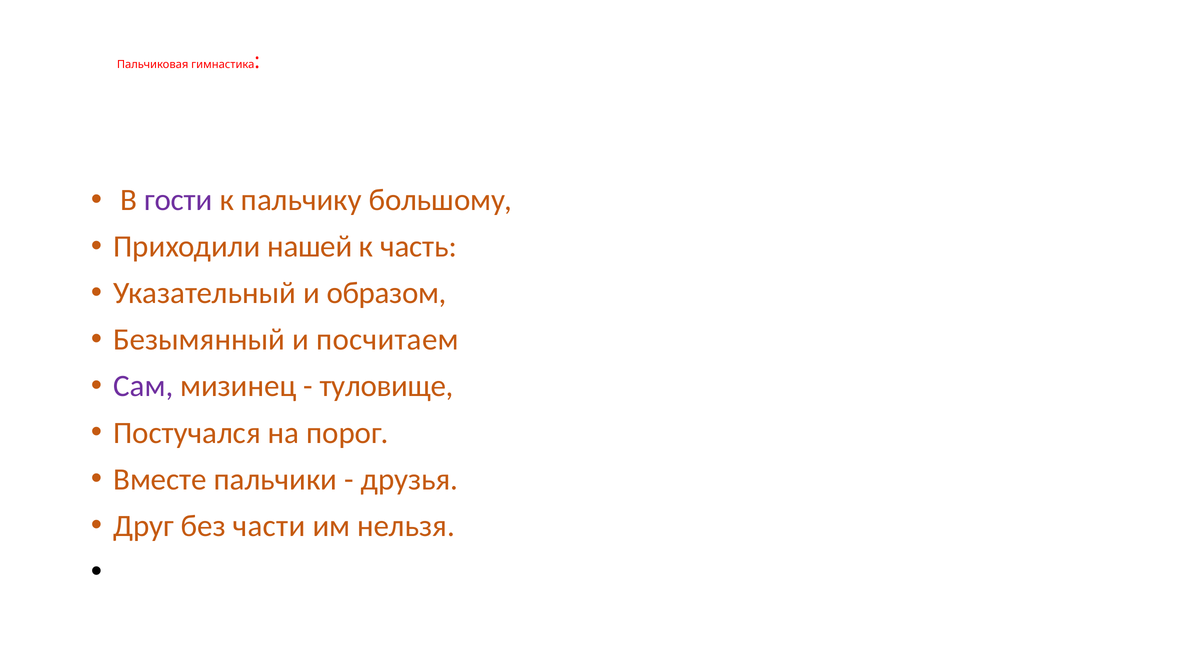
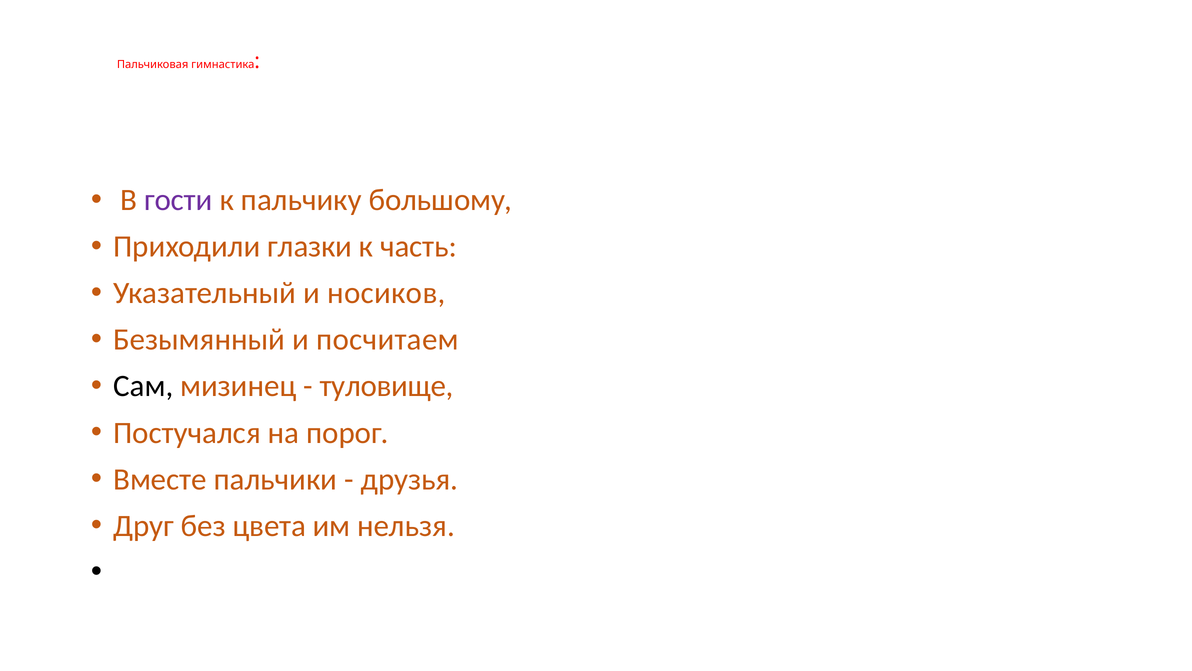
нашей: нашей -> глазки
образом: образом -> носиков
Сам colour: purple -> black
части: части -> цвета
